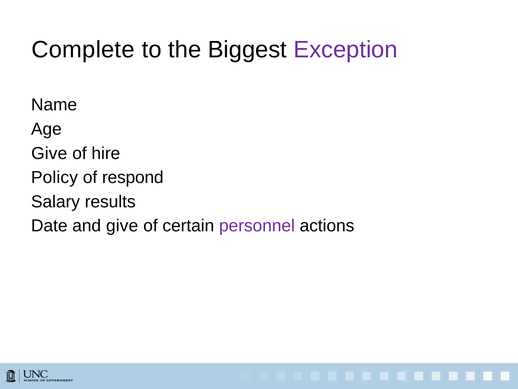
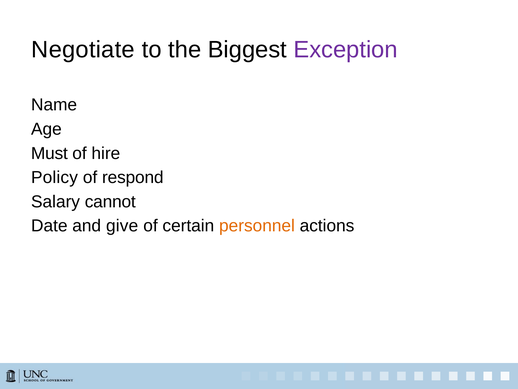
Complete: Complete -> Negotiate
Give at (49, 153): Give -> Must
results: results -> cannot
personnel colour: purple -> orange
